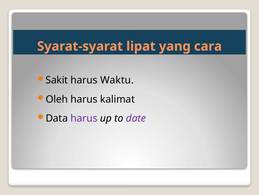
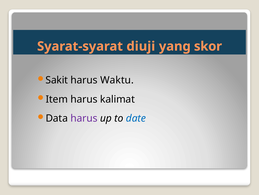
lipat: lipat -> diuji
cara: cara -> skor
Oleh: Oleh -> Item
date colour: purple -> blue
